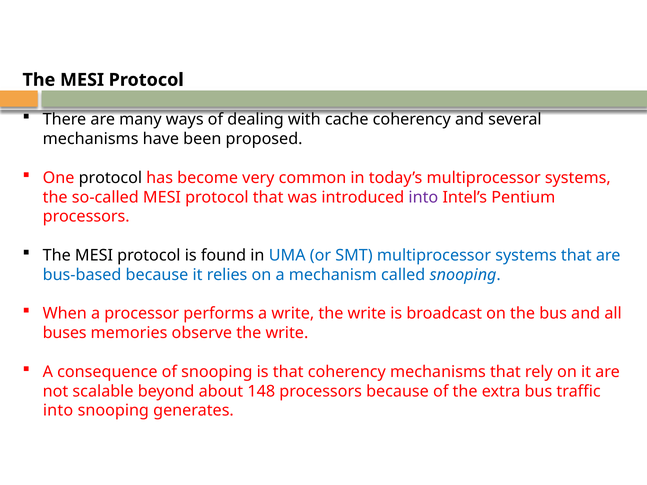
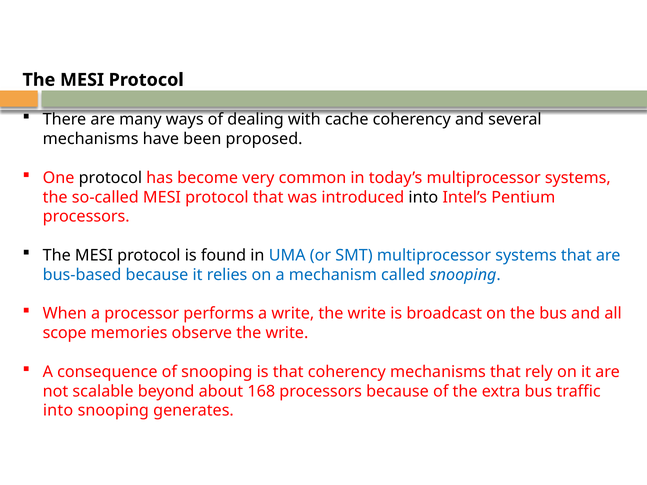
into at (423, 197) colour: purple -> black
buses: buses -> scope
148: 148 -> 168
